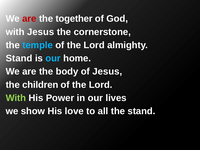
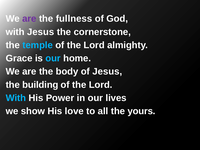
are at (29, 19) colour: red -> purple
together: together -> fullness
Stand at (19, 58): Stand -> Grace
children: children -> building
With at (16, 98) colour: light green -> light blue
the stand: stand -> yours
